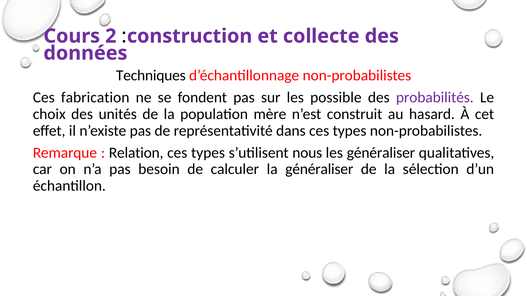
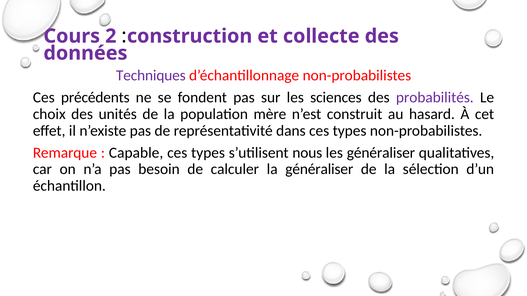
Techniques colour: black -> purple
fabrication: fabrication -> précédents
possible: possible -> sciences
Relation: Relation -> Capable
